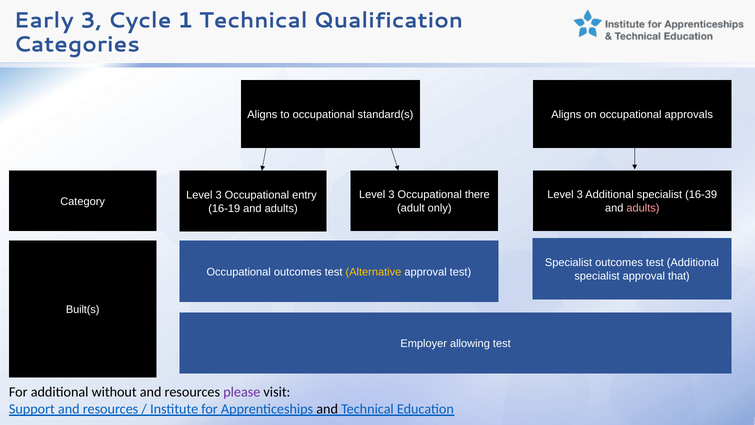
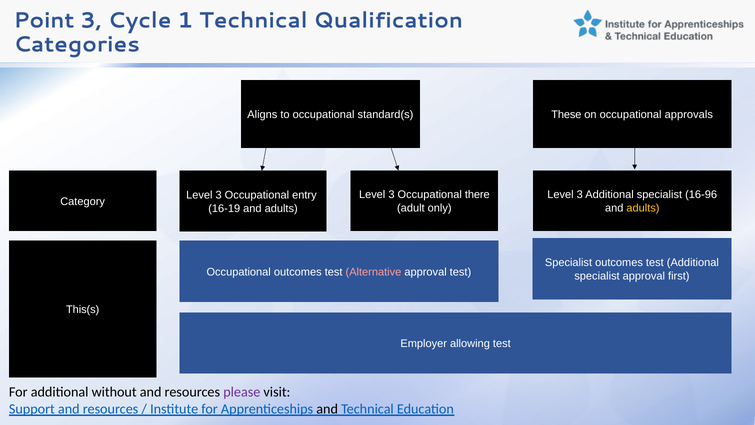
Early: Early -> Point
Aligns at (566, 115): Aligns -> These
16-39: 16-39 -> 16-96
adults at (643, 208) colour: pink -> yellow
Alternative colour: yellow -> pink
that: that -> first
Built(s: Built(s -> This(s
